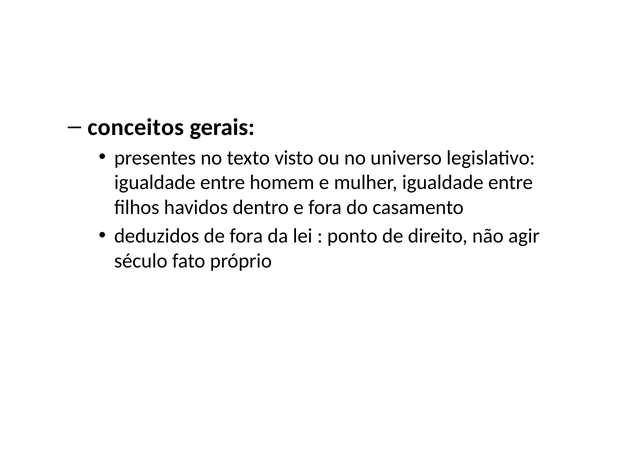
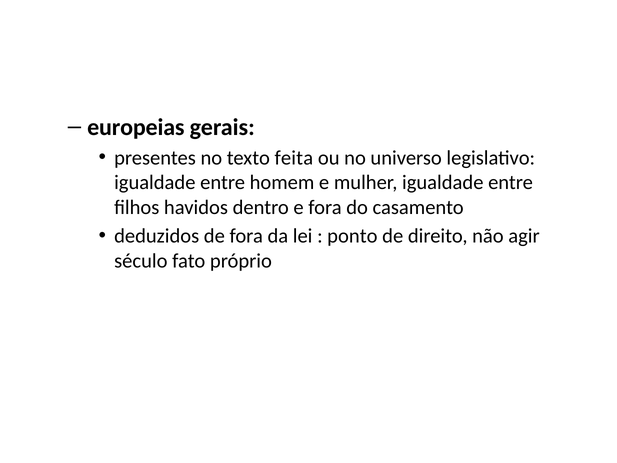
conceitos: conceitos -> europeias
visto: visto -> feita
